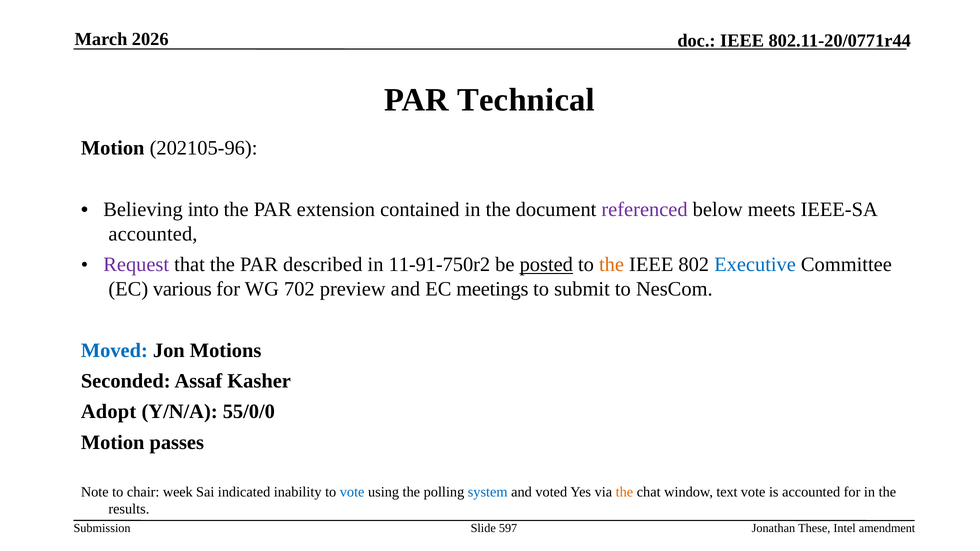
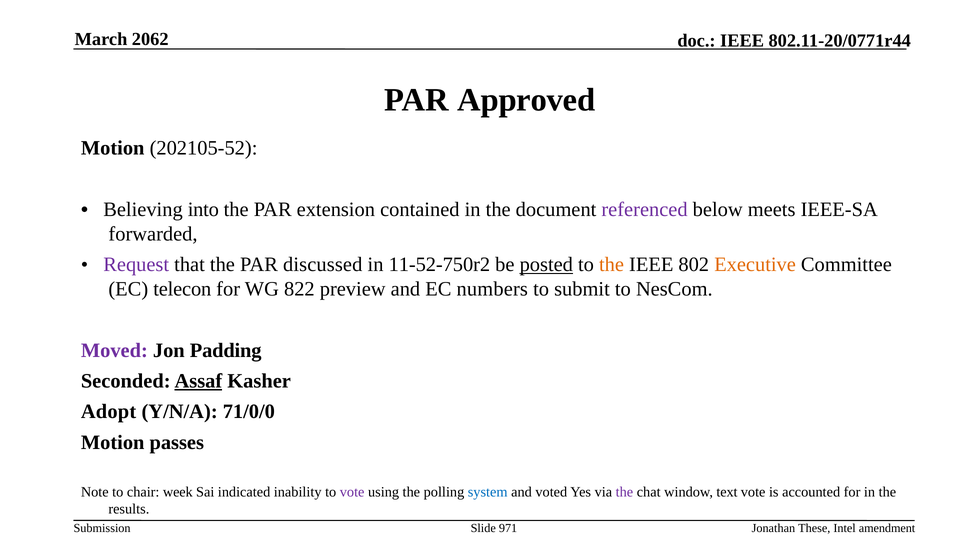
2026: 2026 -> 2062
Technical: Technical -> Approved
202105-96: 202105-96 -> 202105-52
accounted at (153, 234): accounted -> forwarded
described: described -> discussed
11-91-750r2: 11-91-750r2 -> 11-52-750r2
Executive colour: blue -> orange
various: various -> telecon
702: 702 -> 822
meetings: meetings -> numbers
Moved colour: blue -> purple
Motions: Motions -> Padding
Assaf underline: none -> present
55/0/0: 55/0/0 -> 71/0/0
vote at (352, 492) colour: blue -> purple
the at (624, 492) colour: orange -> purple
597: 597 -> 971
